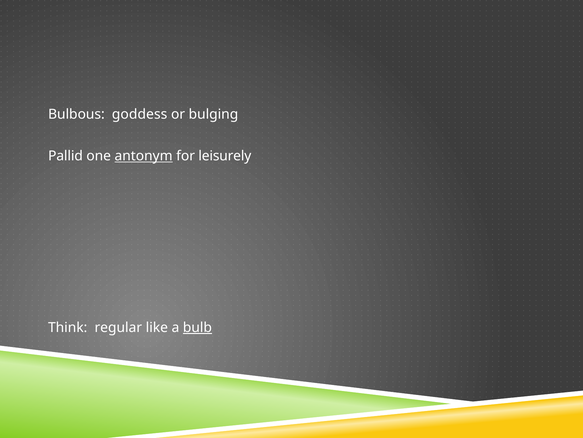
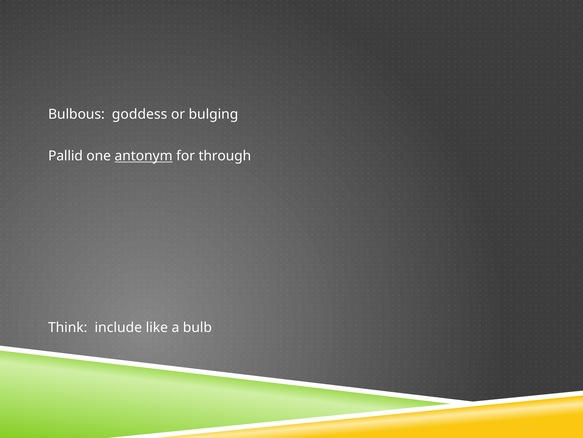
leisurely: leisurely -> through
regular: regular -> include
bulb underline: present -> none
